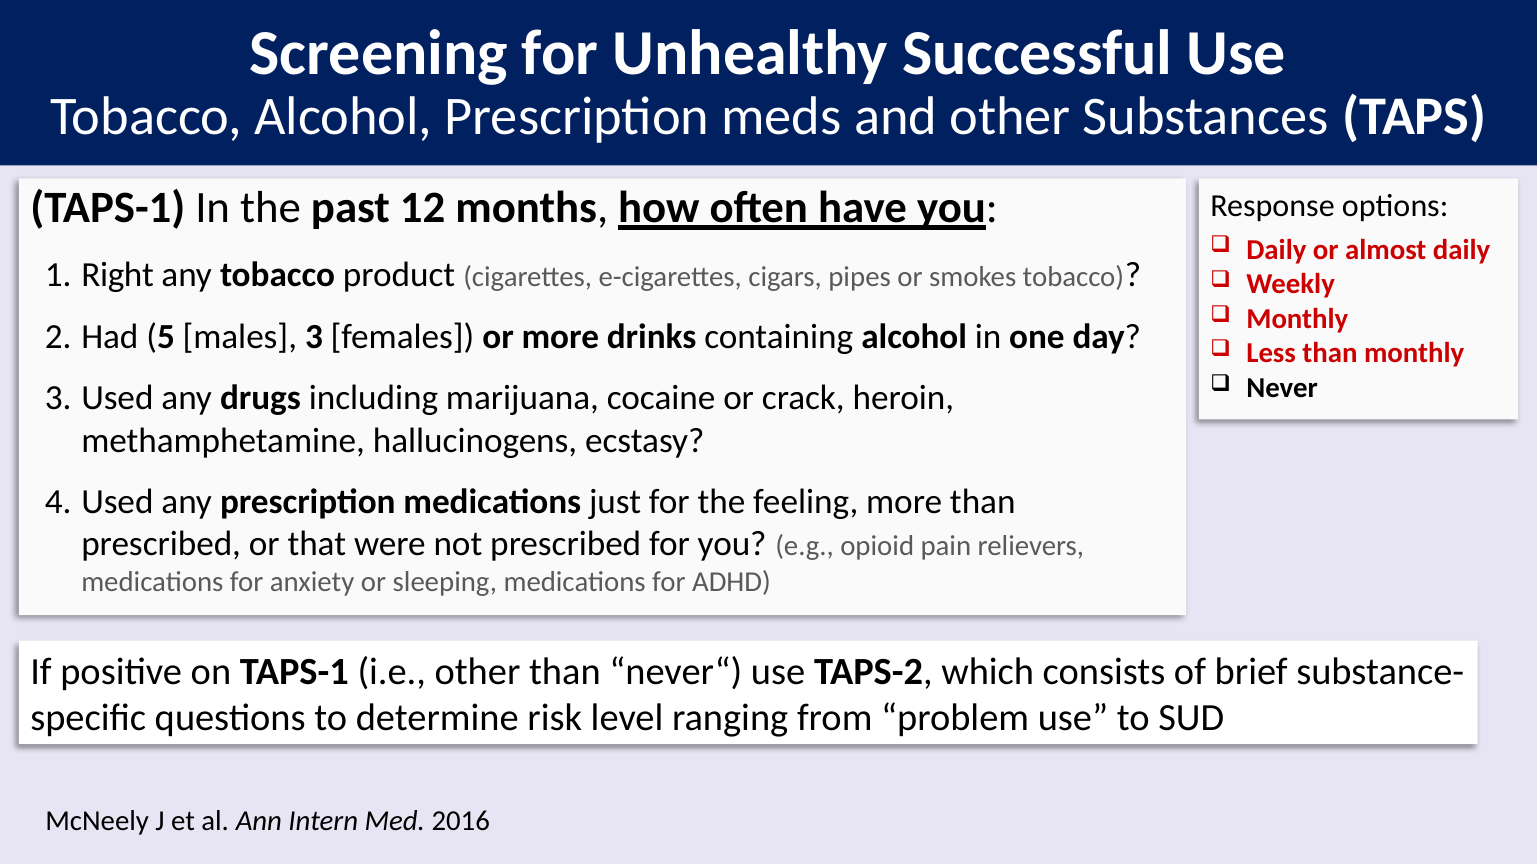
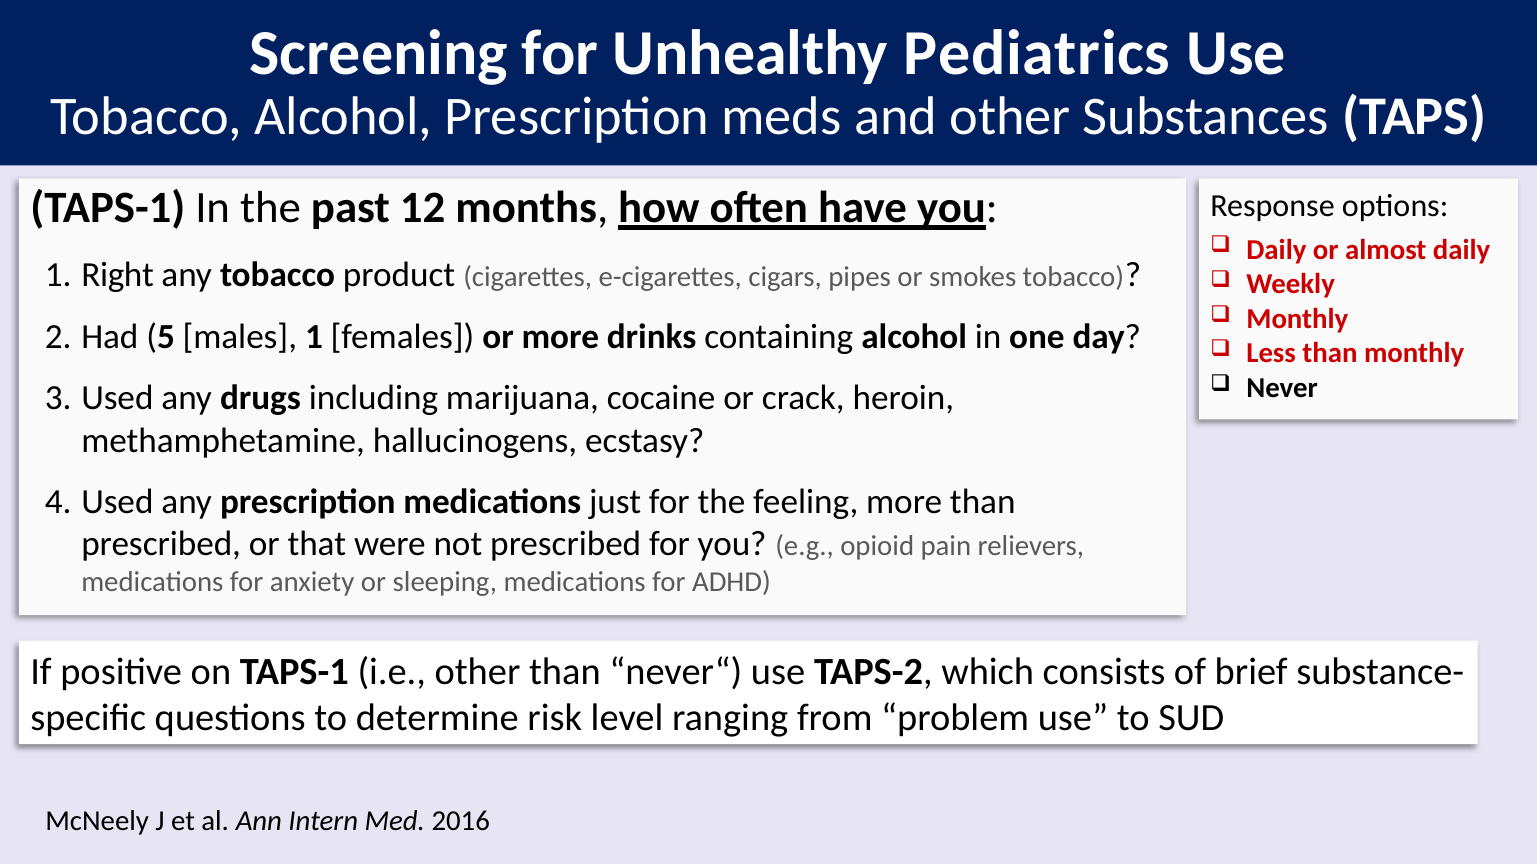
Successful: Successful -> Pediatrics
males 3: 3 -> 1
